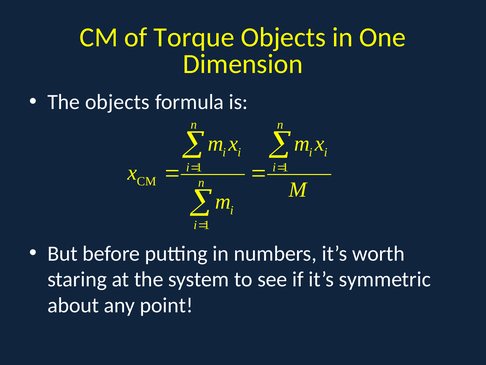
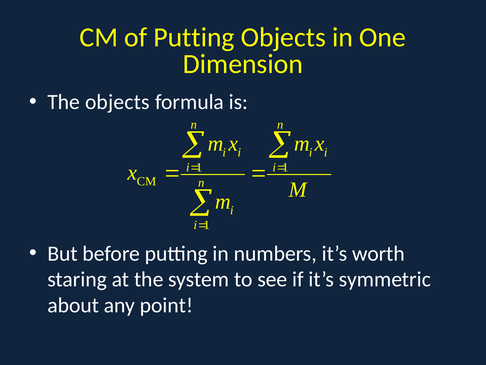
of Torque: Torque -> Putting
